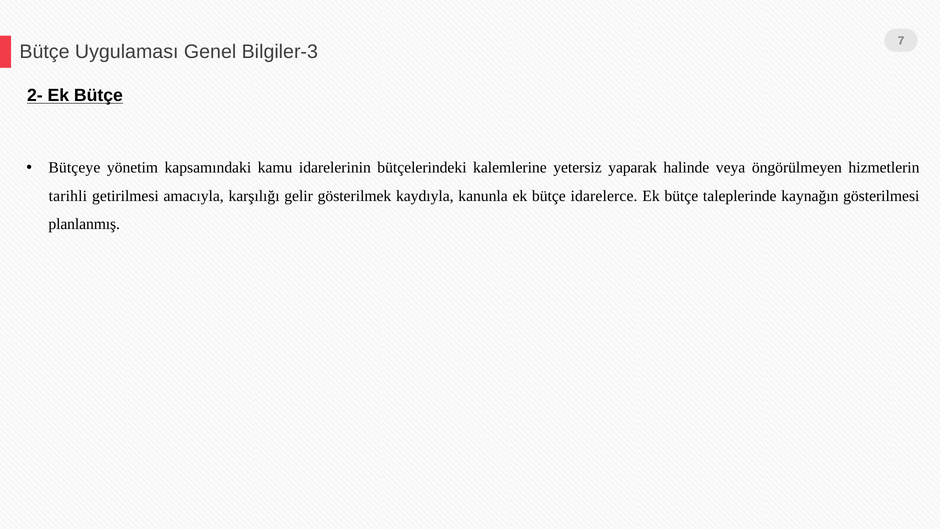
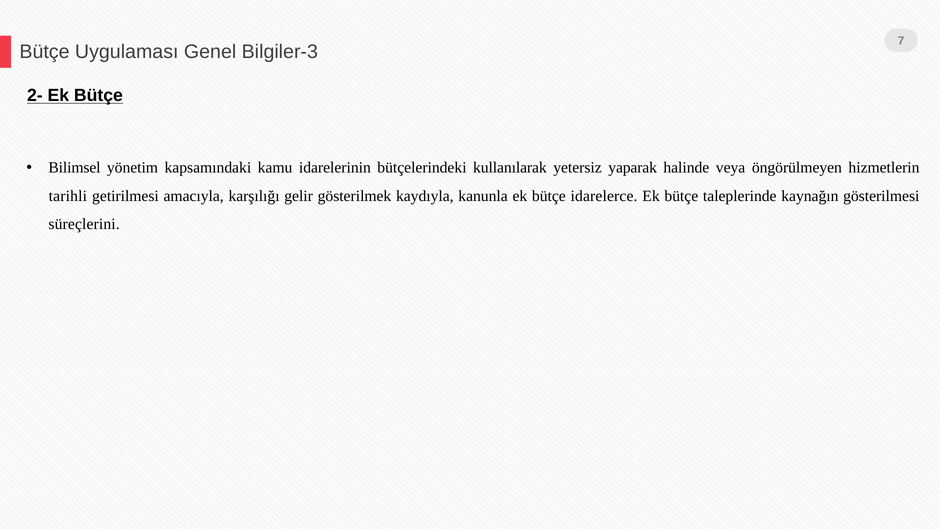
Bütçeye: Bütçeye -> Bilimsel
kalemlerine: kalemlerine -> kullanılarak
planlanmış: planlanmış -> süreçlerini
